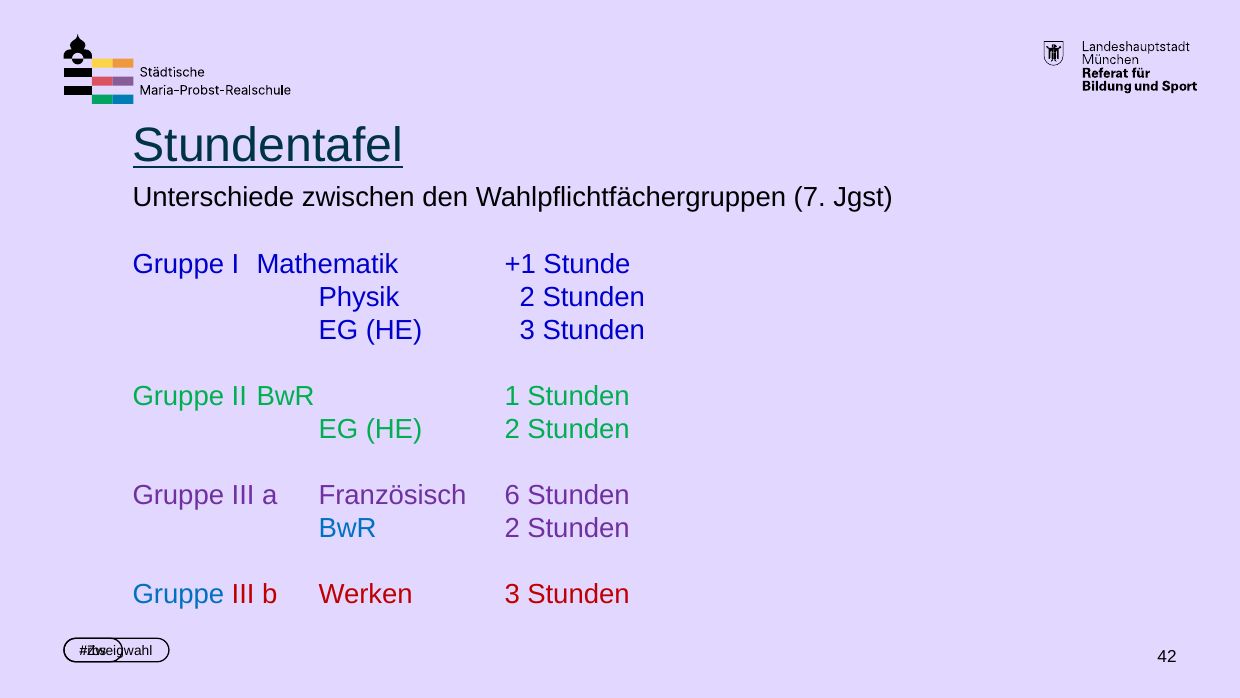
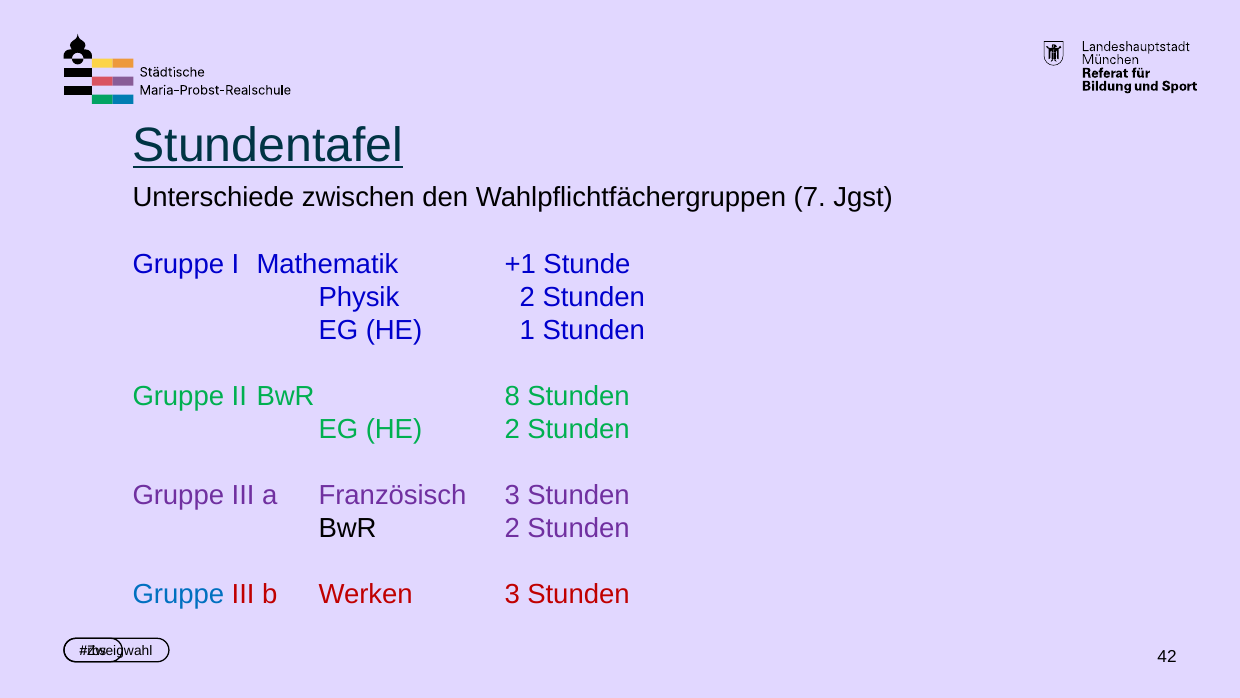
HE 3: 3 -> 1
1: 1 -> 8
Französisch 6: 6 -> 3
BwR at (348, 528) colour: blue -> black
